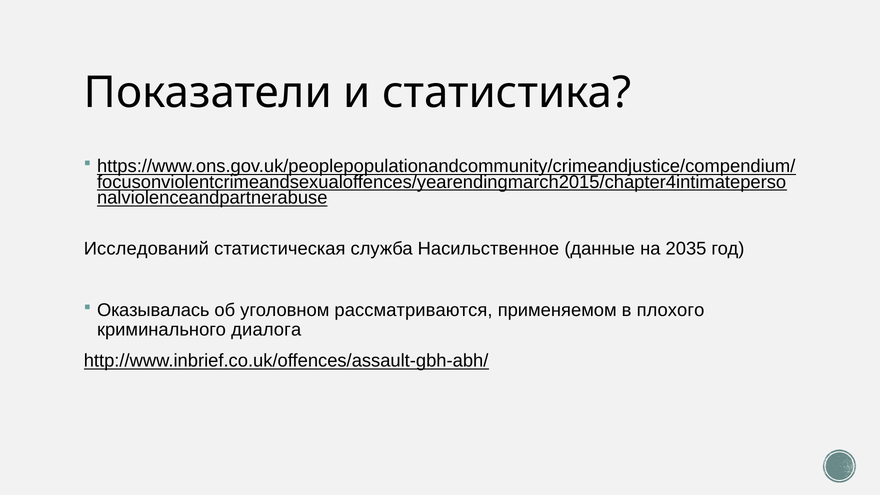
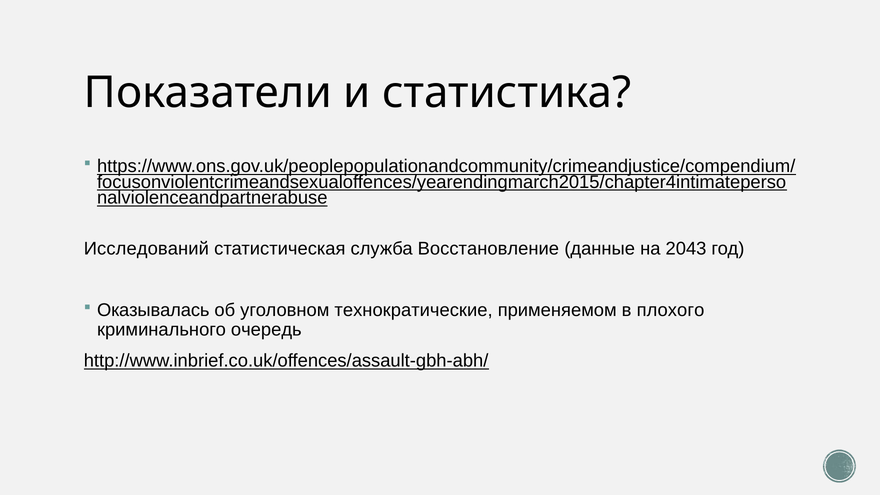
Насильственное: Насильственное -> Восстановление
2035: 2035 -> 2043
рассматриваются: рассматриваются -> технократические
диалога: диалога -> очередь
